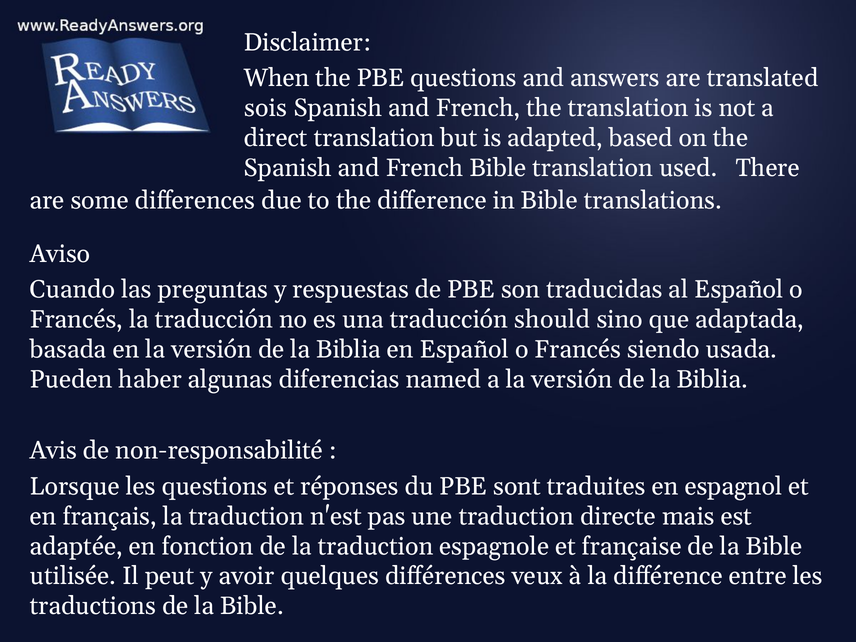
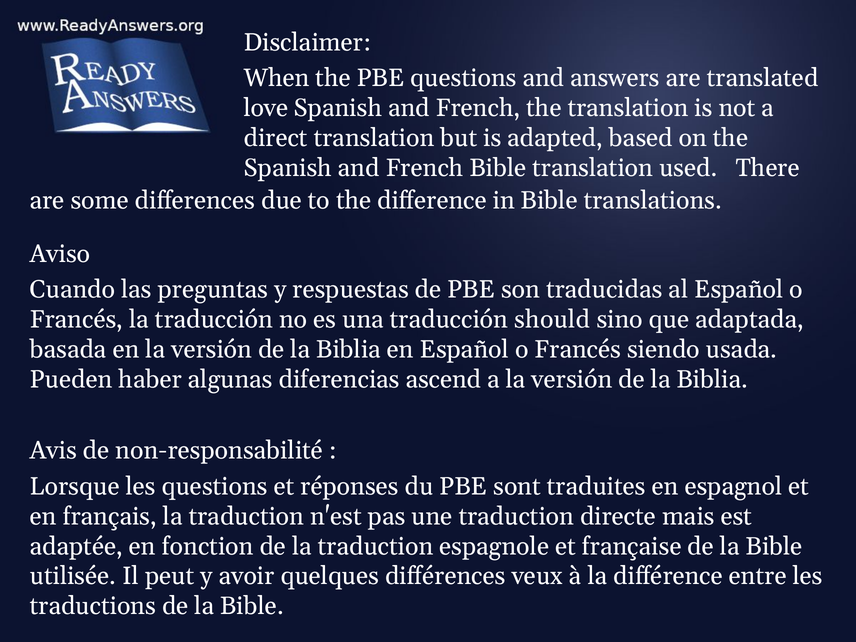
sois: sois -> love
named: named -> ascend
